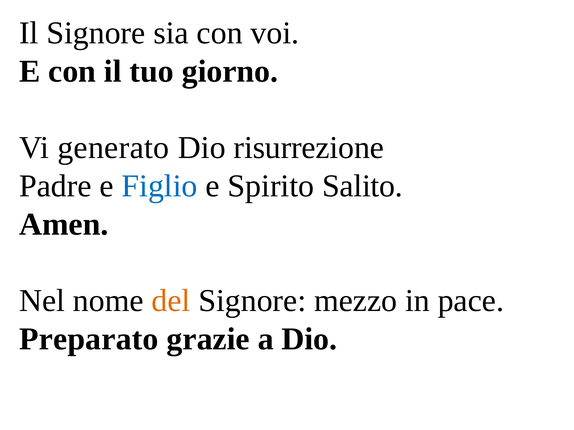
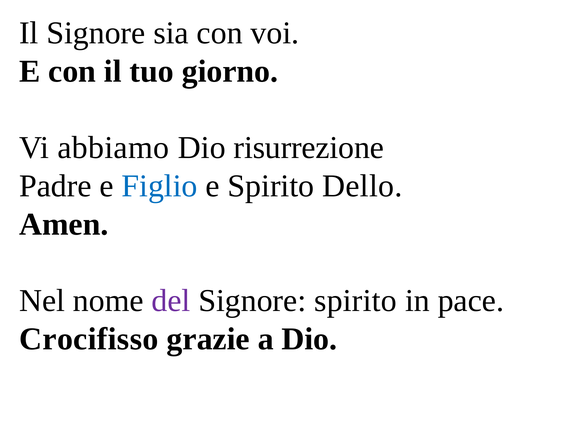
generato: generato -> abbiamo
Salito: Salito -> Dello
del colour: orange -> purple
Signore mezzo: mezzo -> spirito
Preparato: Preparato -> Crocifisso
